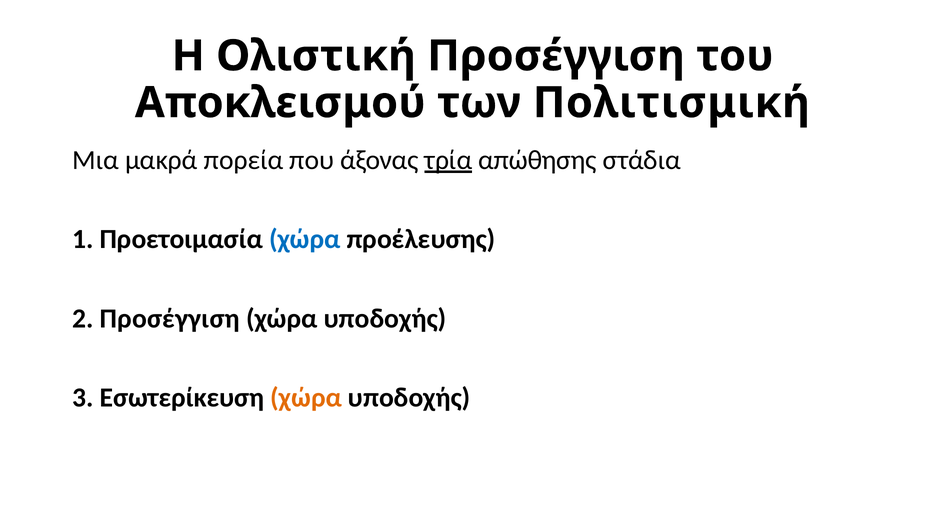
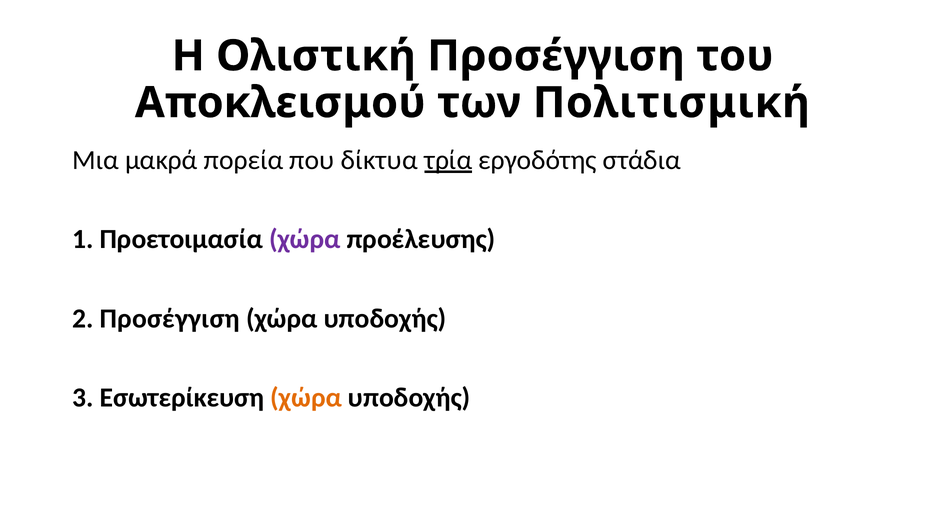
άξονας: άξονας -> δίκτυα
απώθησης: απώθησης -> εργοδότης
χώρα at (305, 239) colour: blue -> purple
